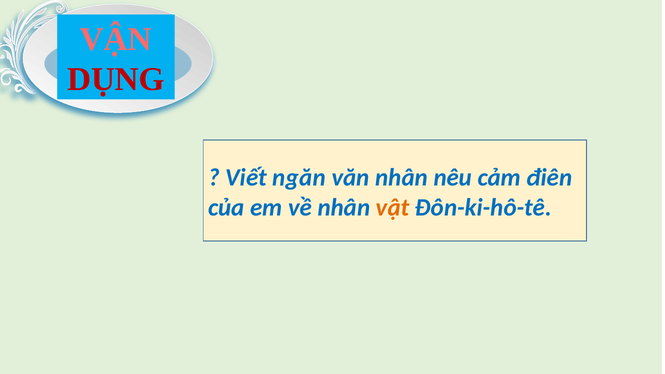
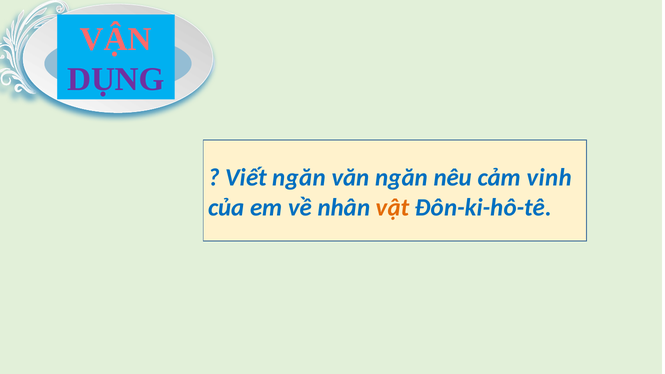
DỤNG colour: red -> purple
văn nhân: nhân -> ngăn
điên: điên -> vinh
